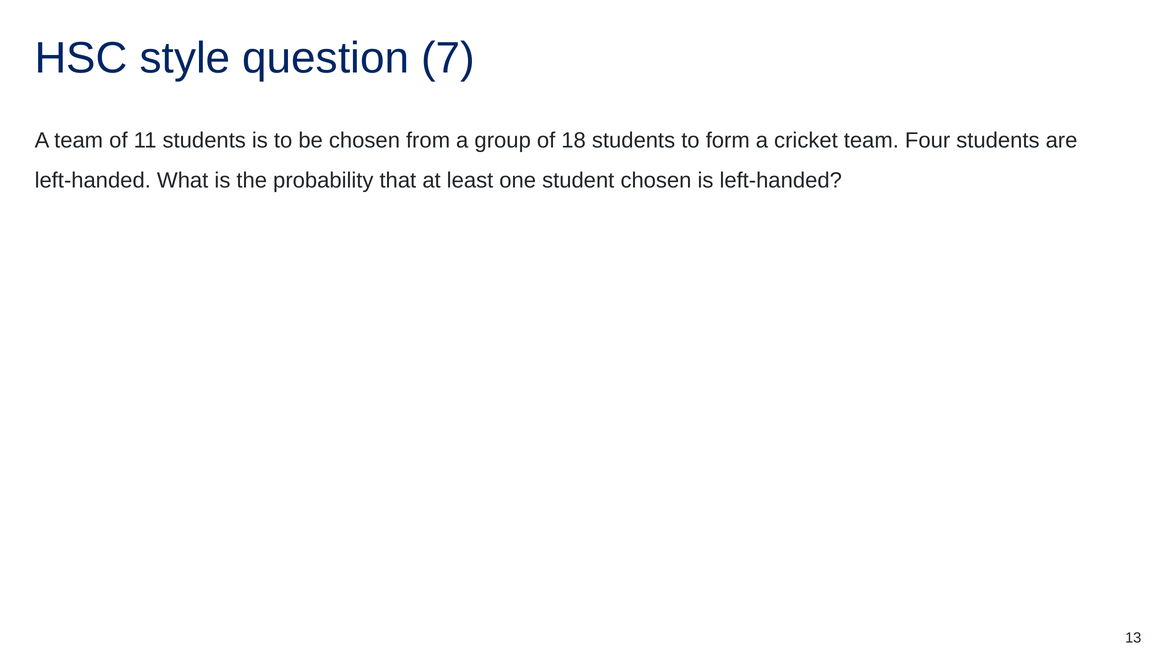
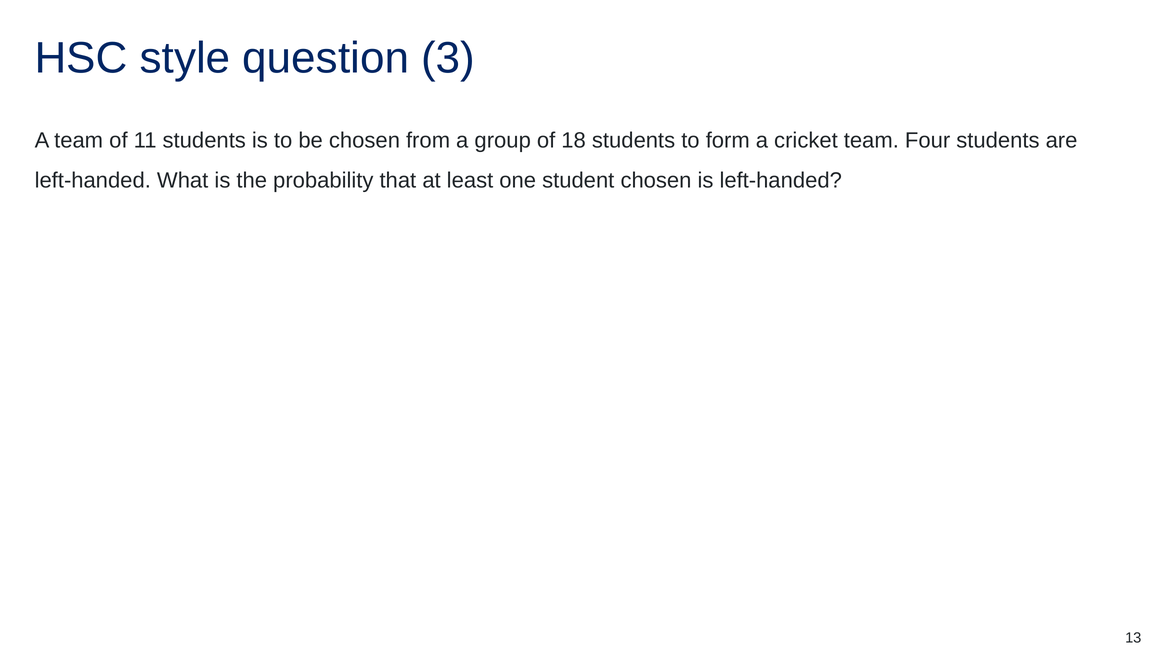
7: 7 -> 3
